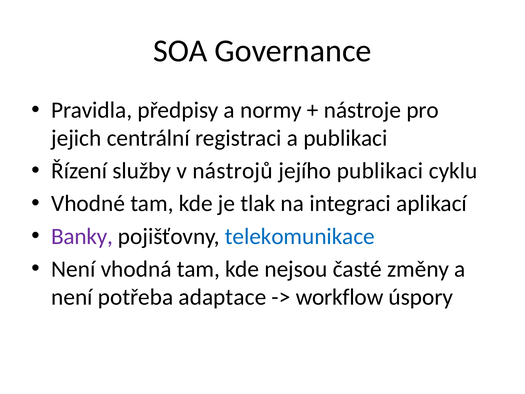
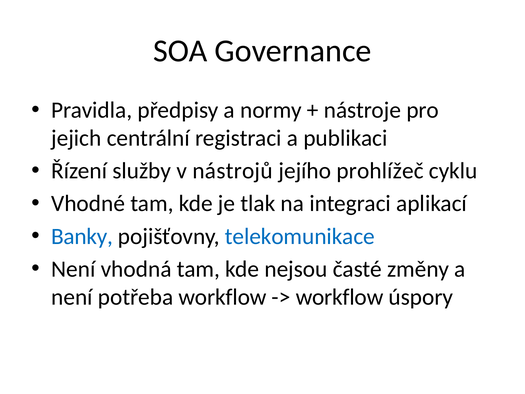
jejího publikaci: publikaci -> prohlížeč
Banky colour: purple -> blue
potřeba adaptace: adaptace -> workflow
